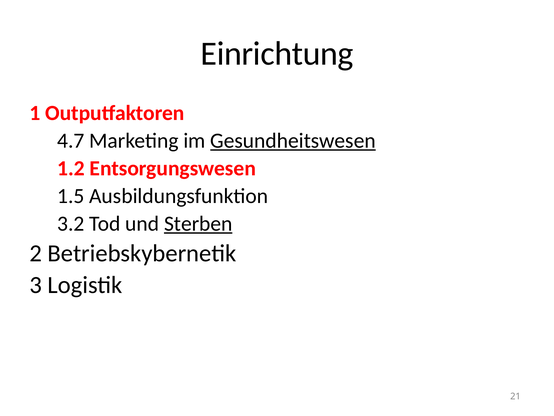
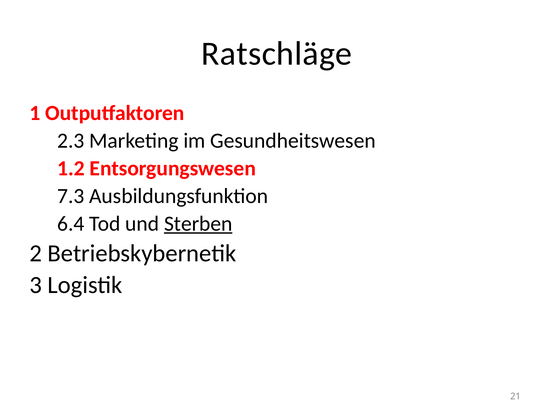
Einrichtung: Einrichtung -> Ratschläge
4.7: 4.7 -> 2.3
Gesundheitswesen underline: present -> none
1.5: 1.5 -> 7.3
3.2: 3.2 -> 6.4
